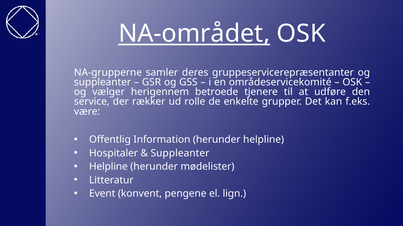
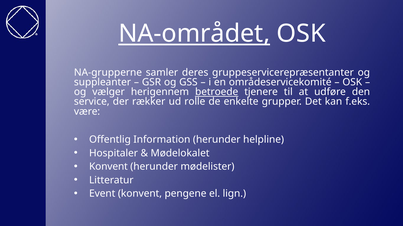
betroede underline: none -> present
Suppleanter at (180, 154): Suppleanter -> Mødelokalet
Helpline at (108, 167): Helpline -> Konvent
